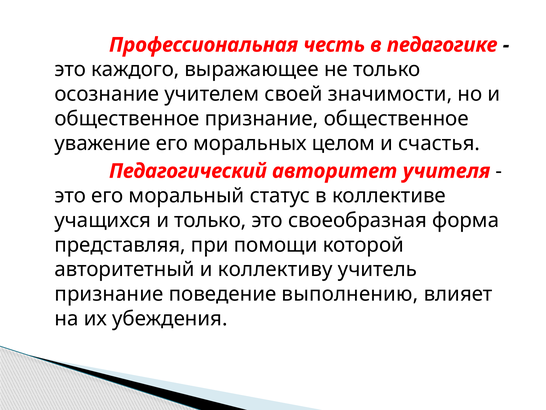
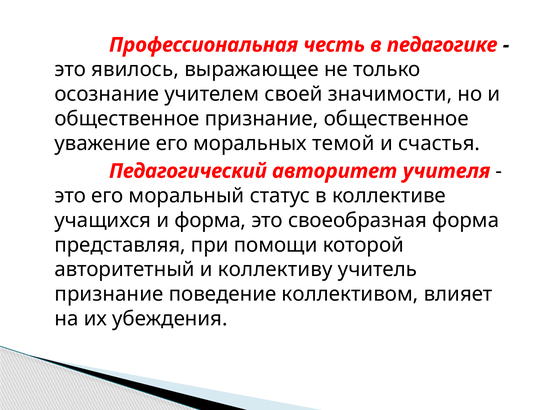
каждого: каждого -> явилось
целом: целом -> темой
и только: только -> форма
выполнению: выполнению -> коллективом
